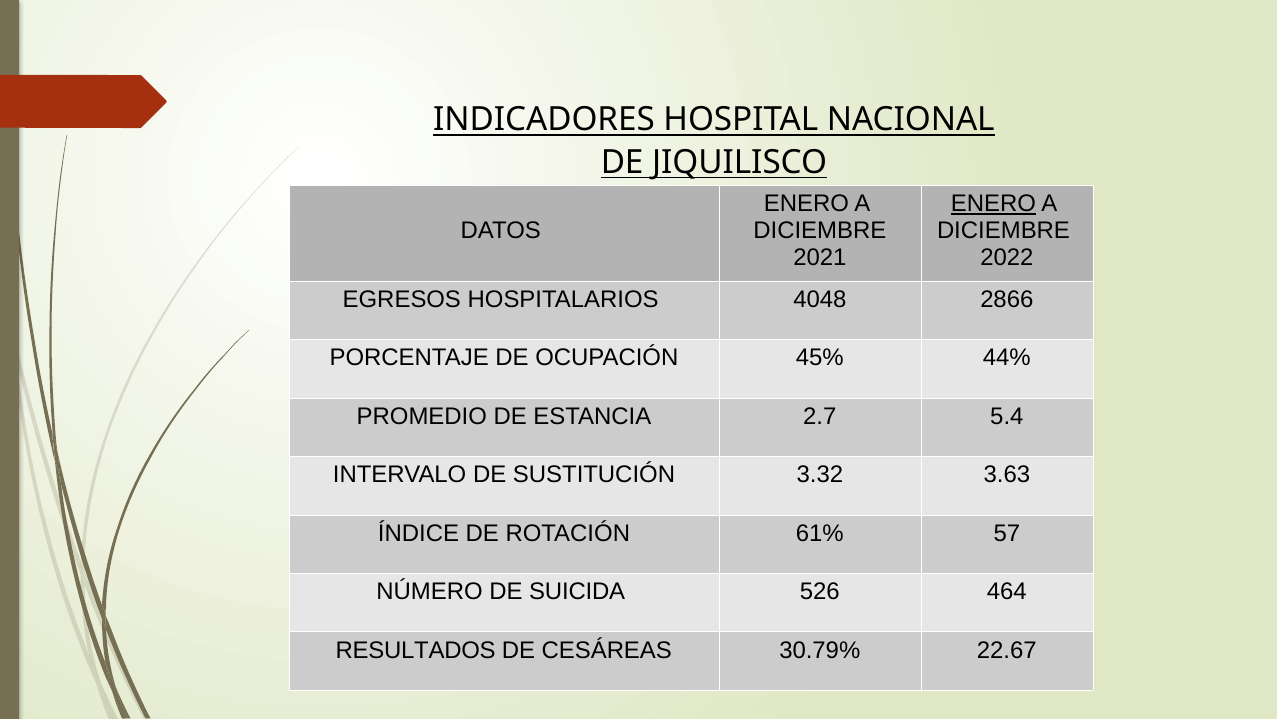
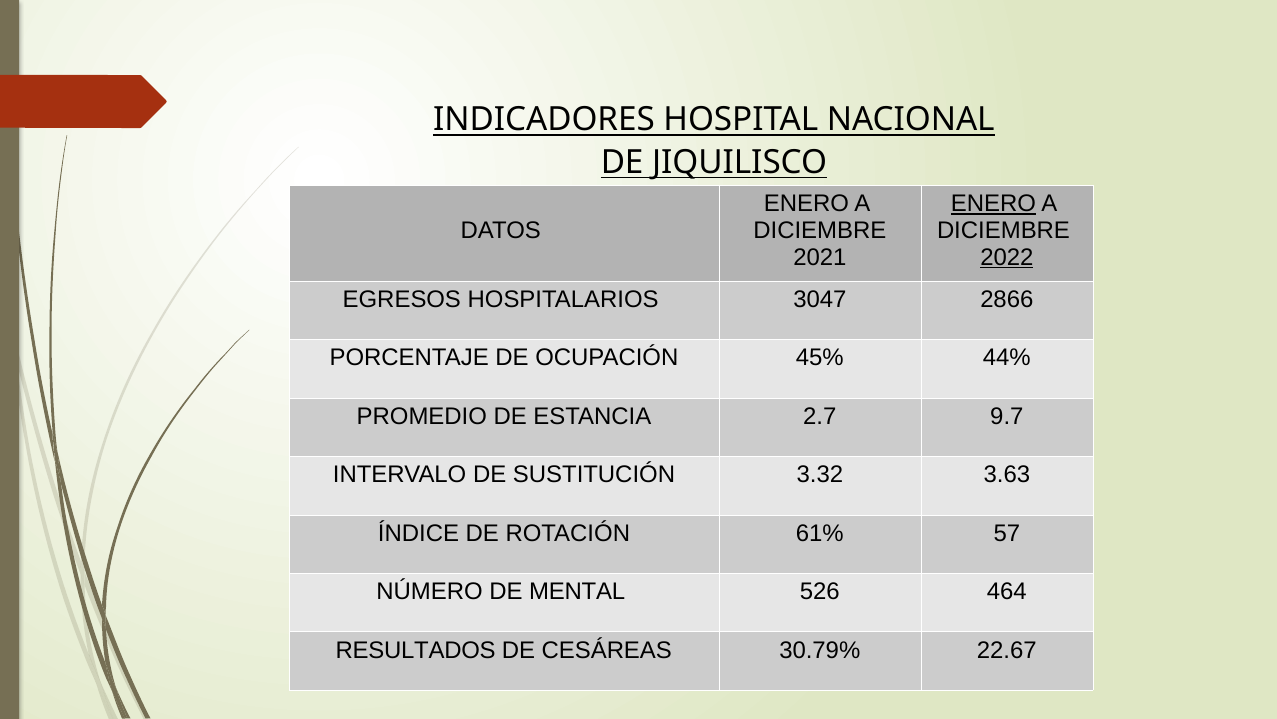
2022 underline: none -> present
4048: 4048 -> 3047
5.4: 5.4 -> 9.7
SUICIDA: SUICIDA -> MENTAL
